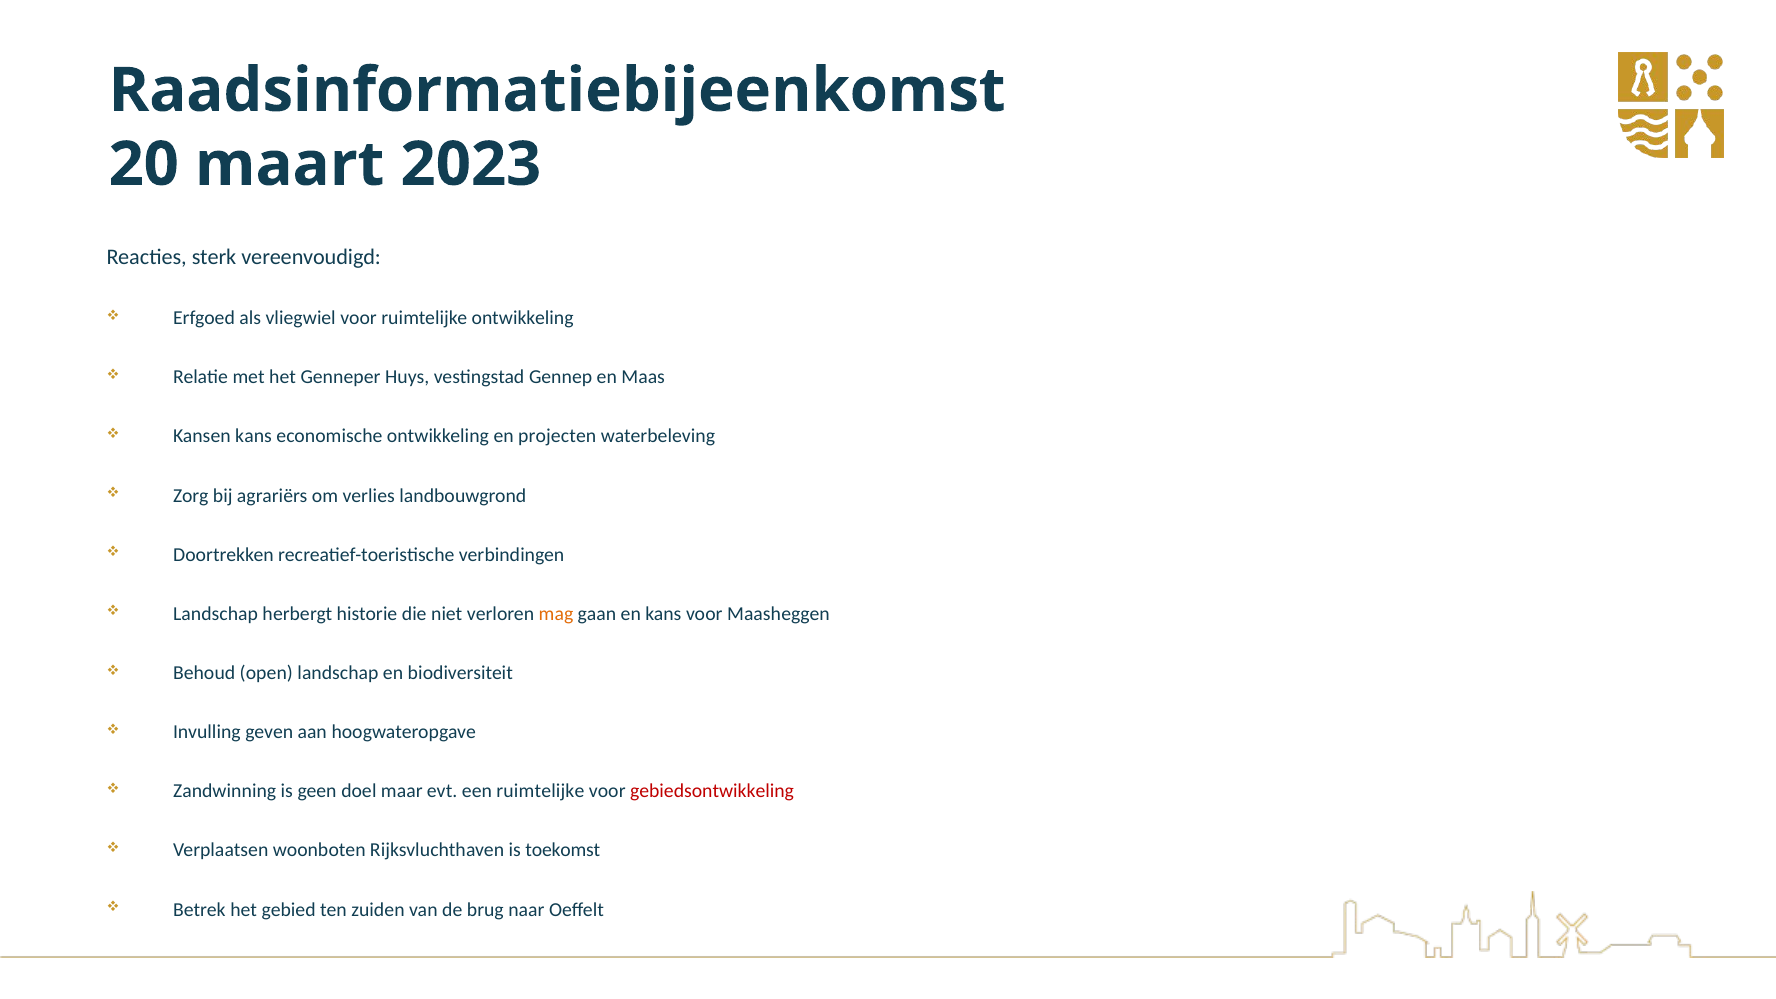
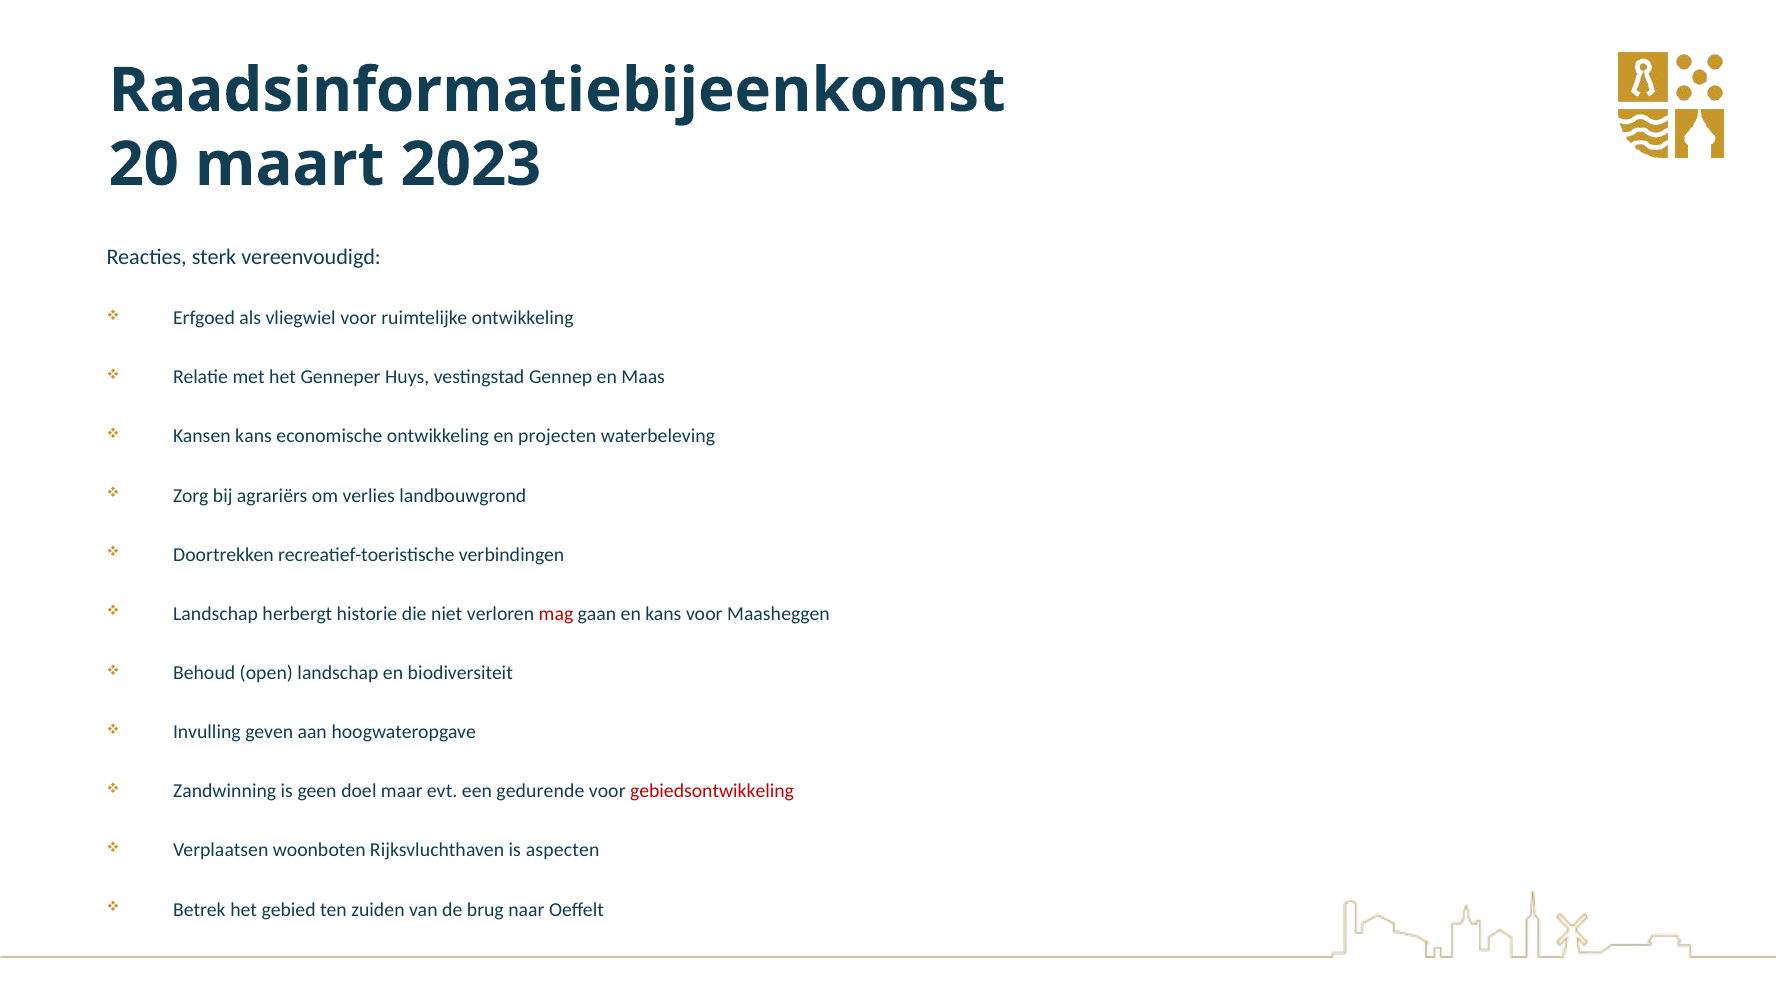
mag colour: orange -> red
een ruimtelijke: ruimtelijke -> gedurende
toekomst: toekomst -> aspecten
